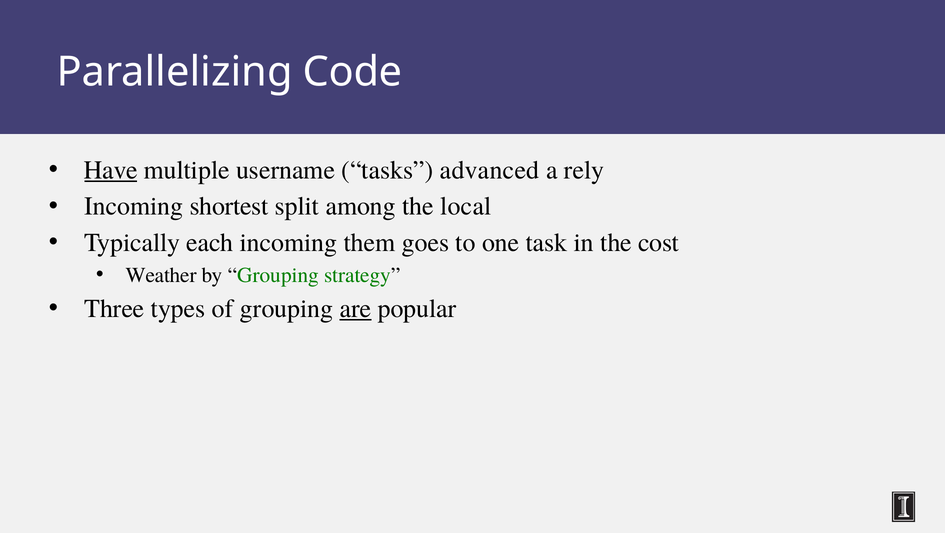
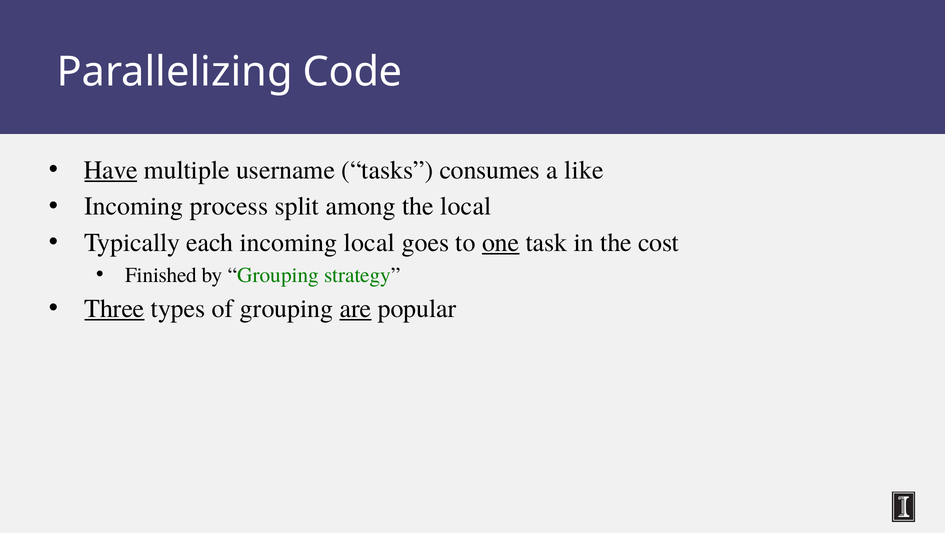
advanced: advanced -> consumes
rely: rely -> like
shortest: shortest -> process
incoming them: them -> local
one underline: none -> present
Weather: Weather -> Finished
Three underline: none -> present
